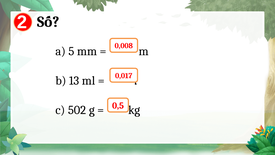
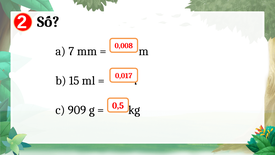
5: 5 -> 7
13: 13 -> 15
502: 502 -> 909
